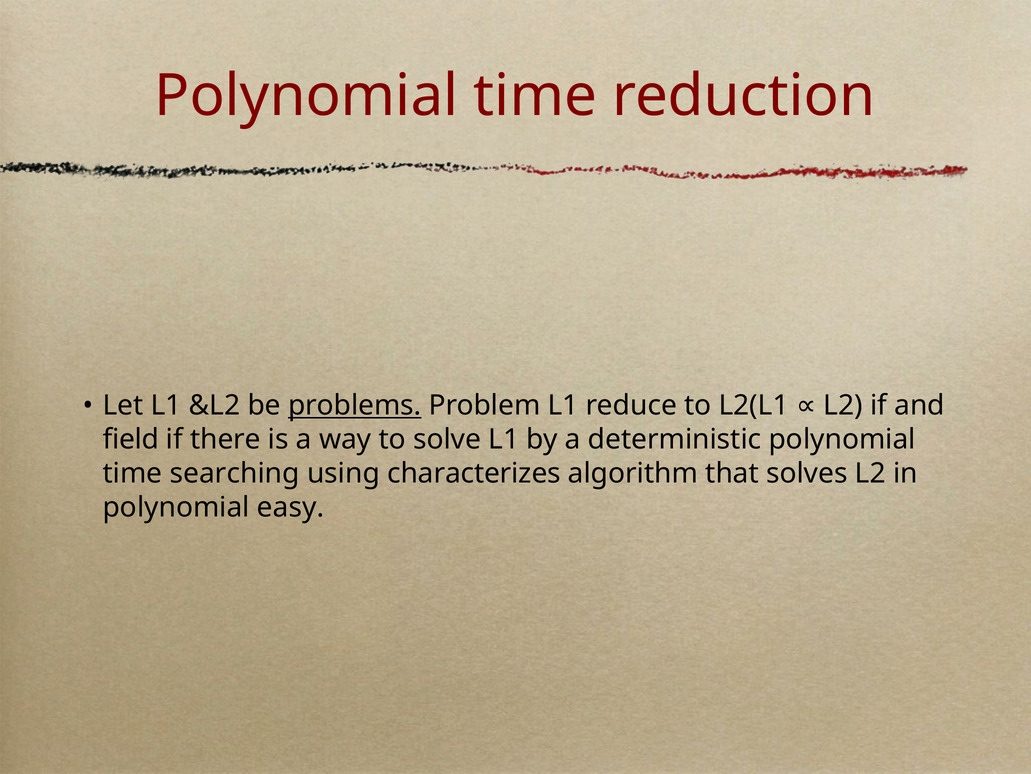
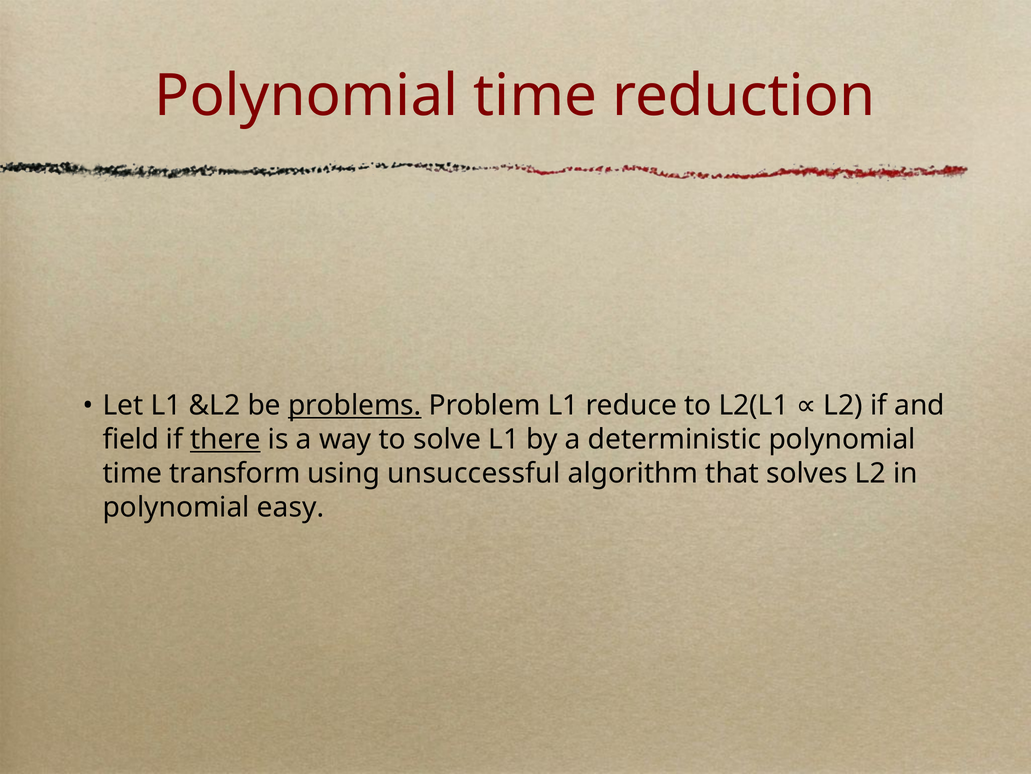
there underline: none -> present
searching: searching -> transform
characterizes: characterizes -> unsuccessful
